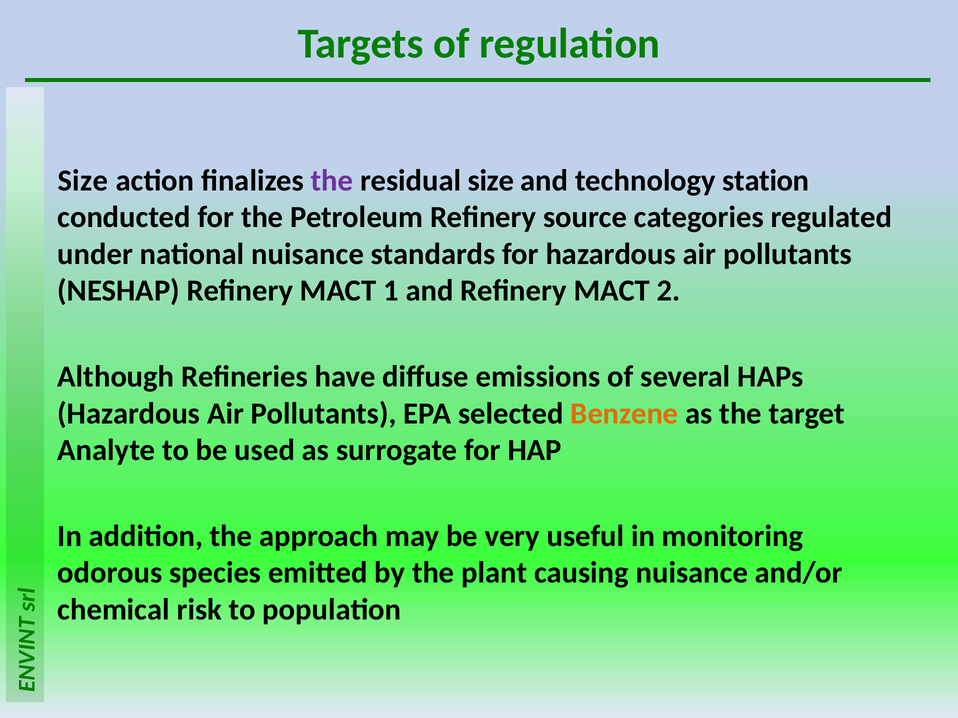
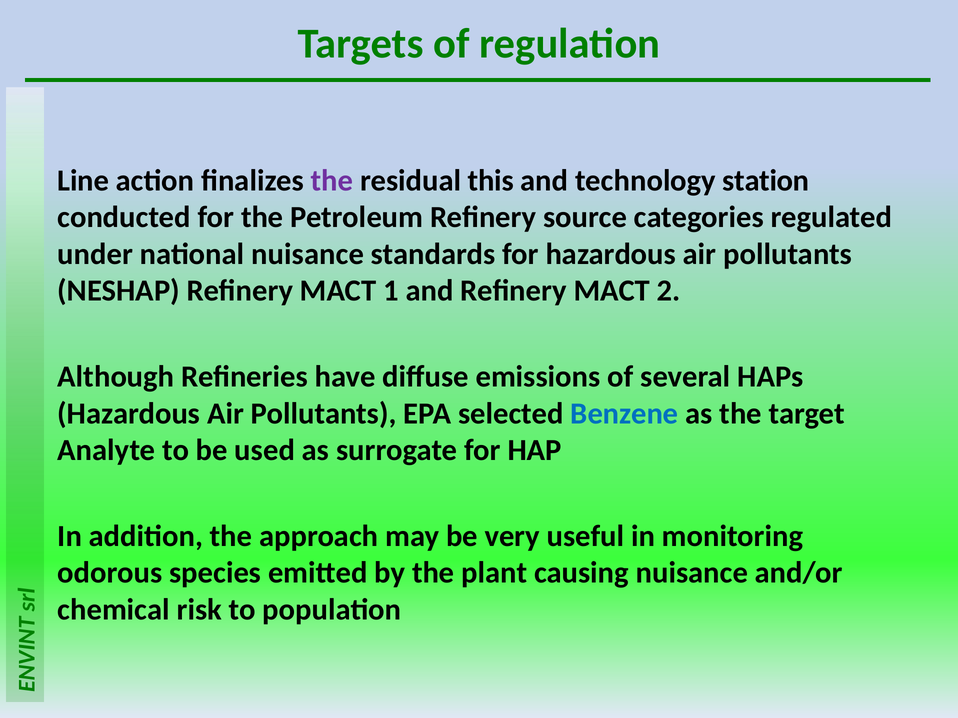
Size at (83, 181): Size -> Line
residual size: size -> this
Benzene colour: orange -> blue
